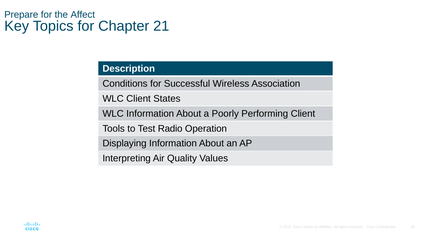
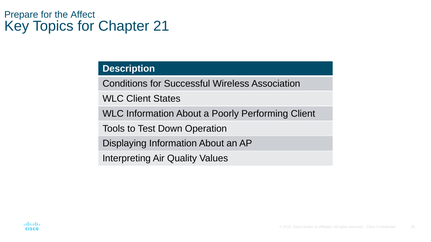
Radio: Radio -> Down
